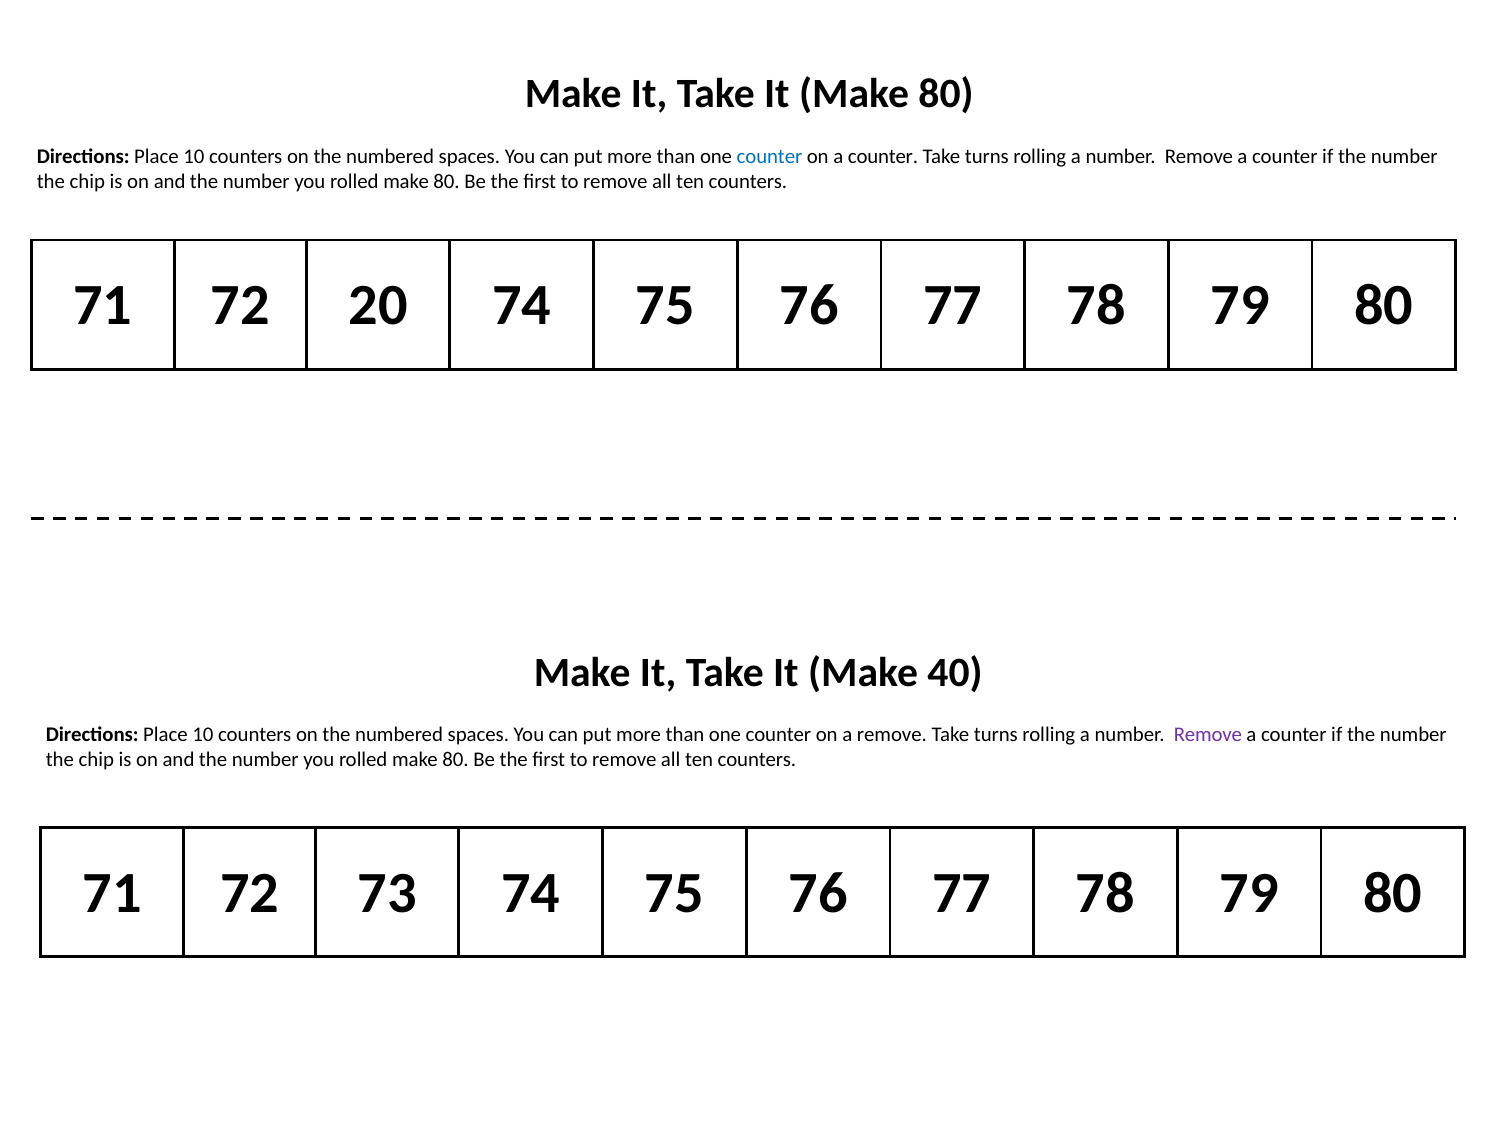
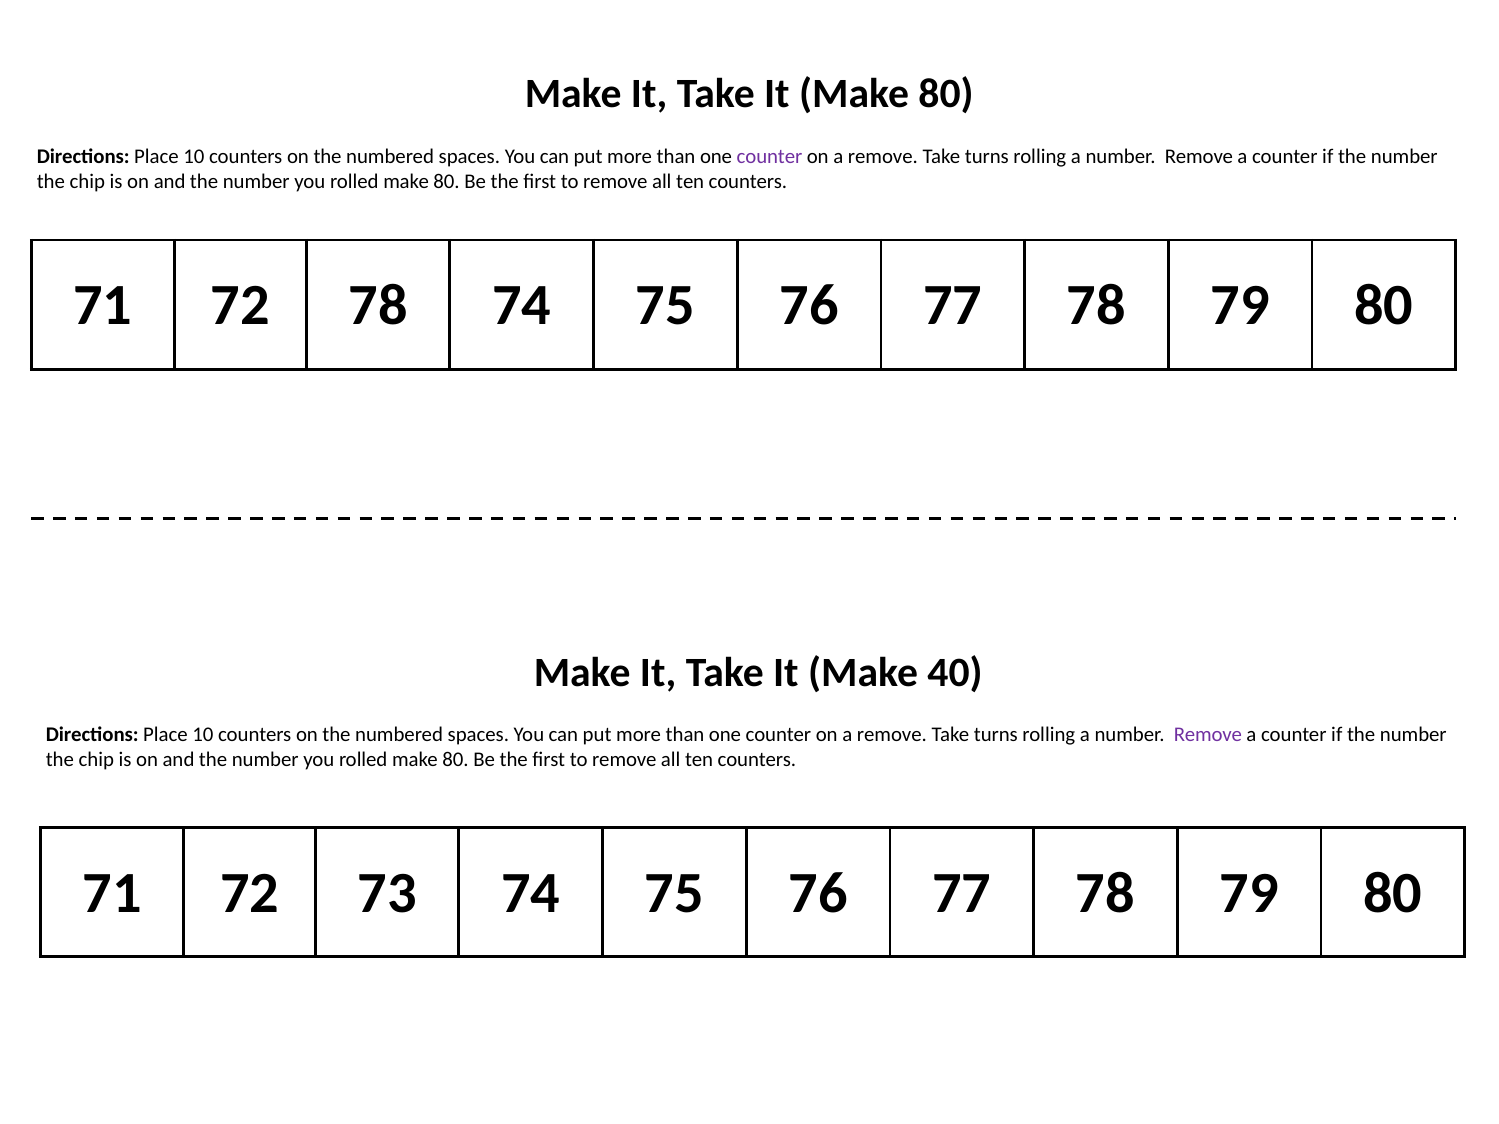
counter at (770, 156) colour: blue -> purple
counter at (883, 156): counter -> remove
72 20: 20 -> 78
